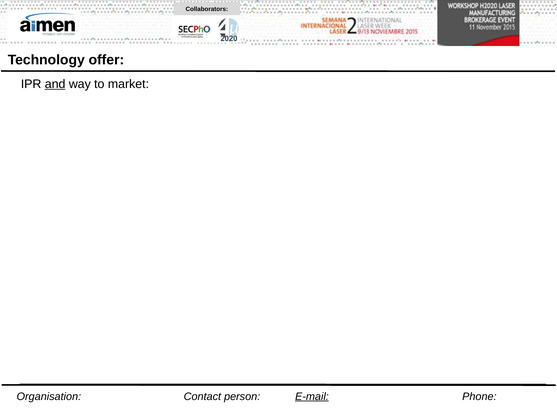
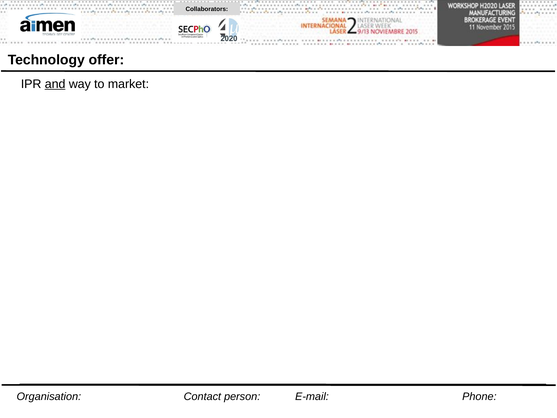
E-mail underline: present -> none
